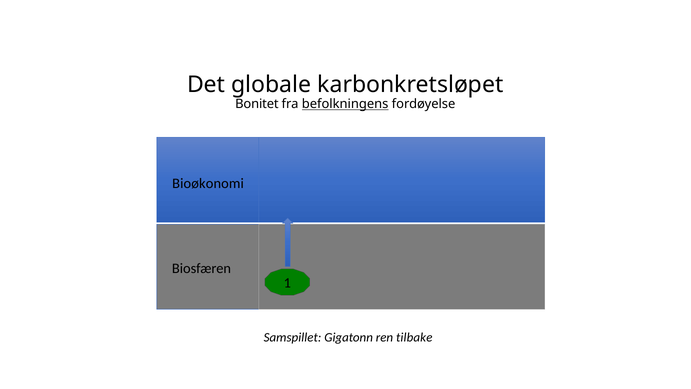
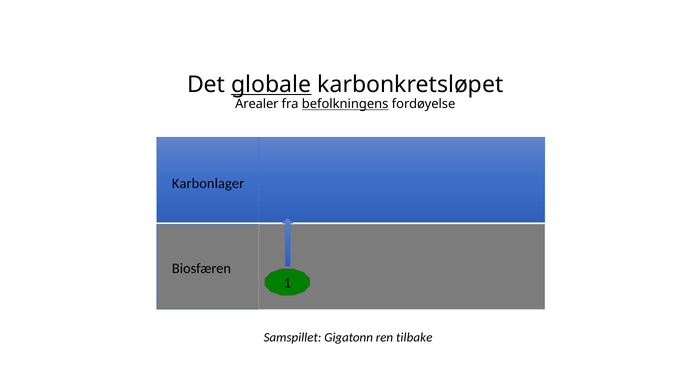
globale underline: none -> present
Bonitet: Bonitet -> Arealer
Bioøkonomi: Bioøkonomi -> Karbonlager
